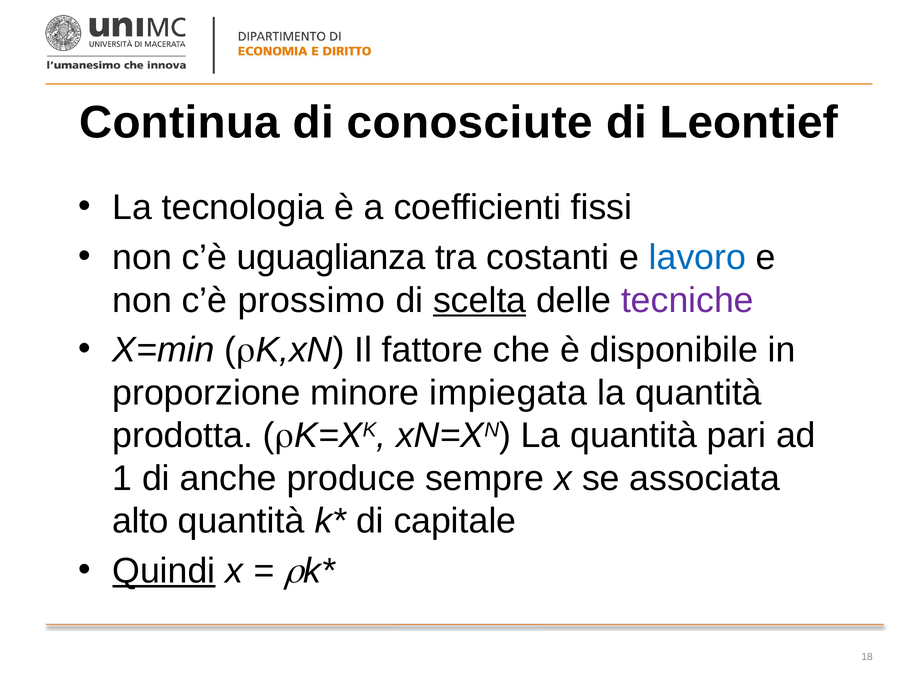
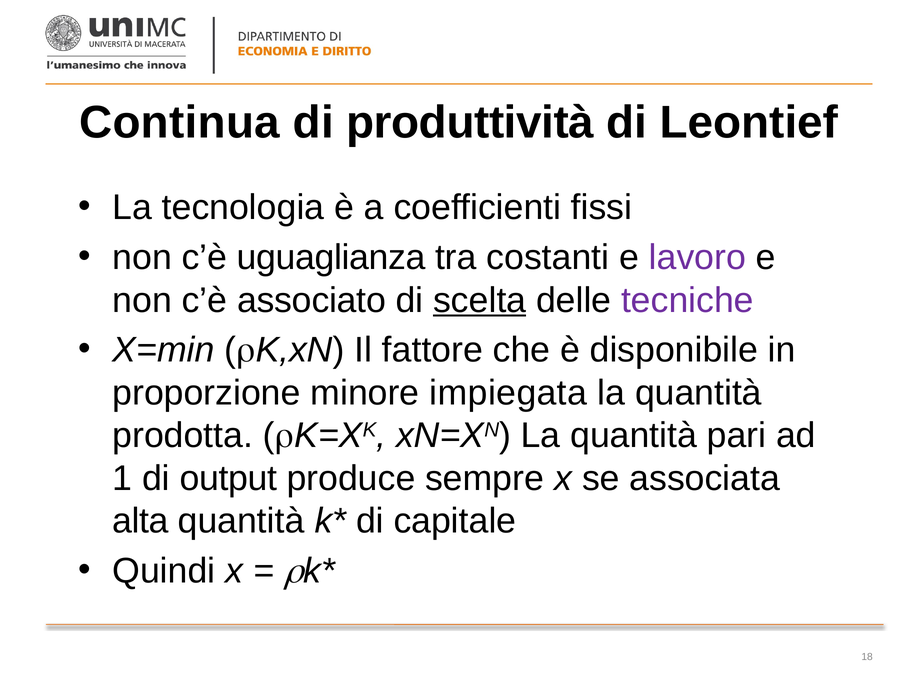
conosciute: conosciute -> produttività
lavoro colour: blue -> purple
prossimo: prossimo -> associato
anche: anche -> output
alto: alto -> alta
Quindi underline: present -> none
